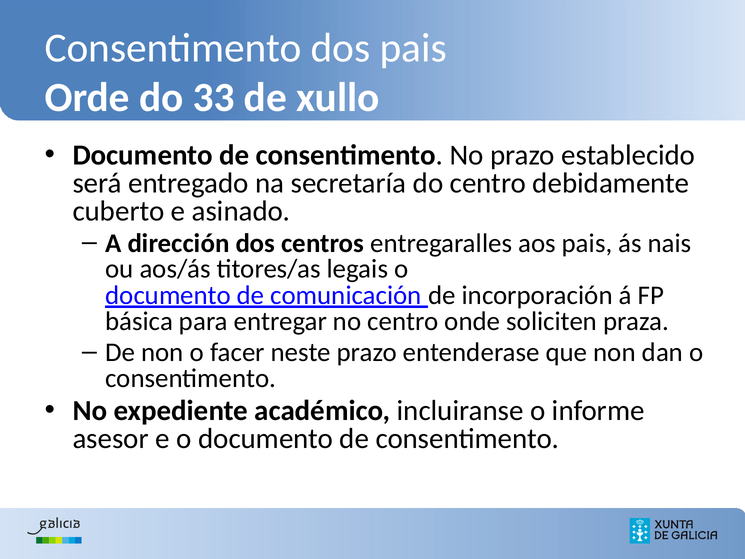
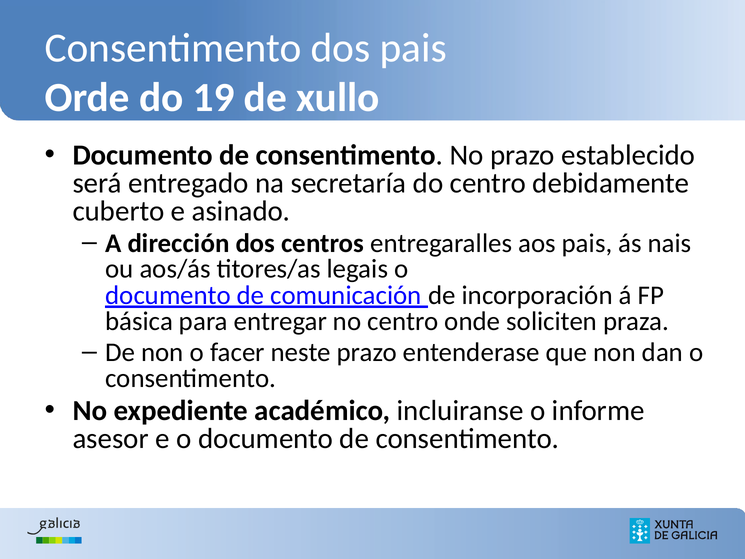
33: 33 -> 19
